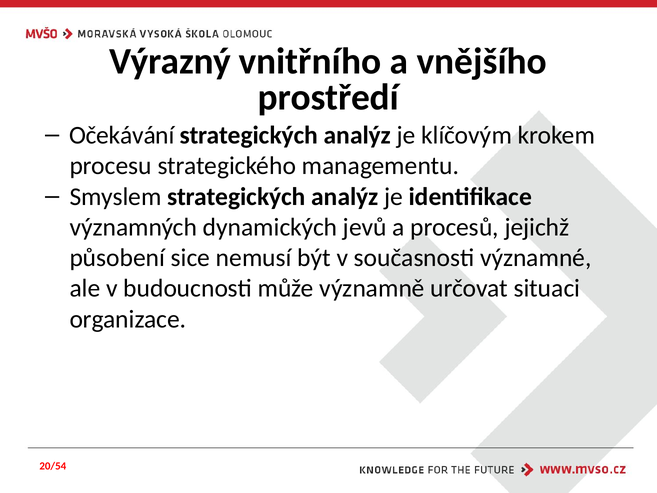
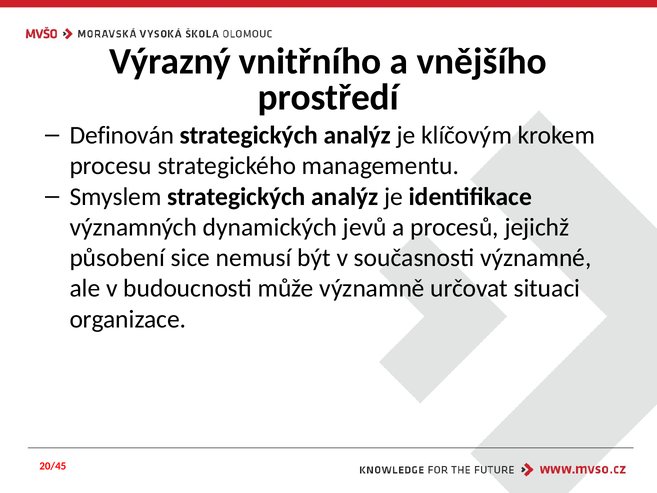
Očekávání: Očekávání -> Definován
20/54: 20/54 -> 20/45
